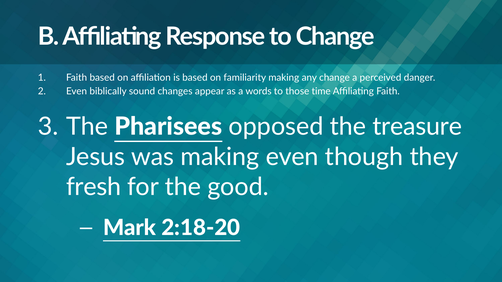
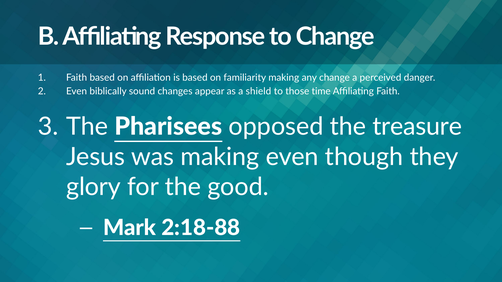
words: words -> shield
fresh: fresh -> glory
2:18-20: 2:18-20 -> 2:18-88
